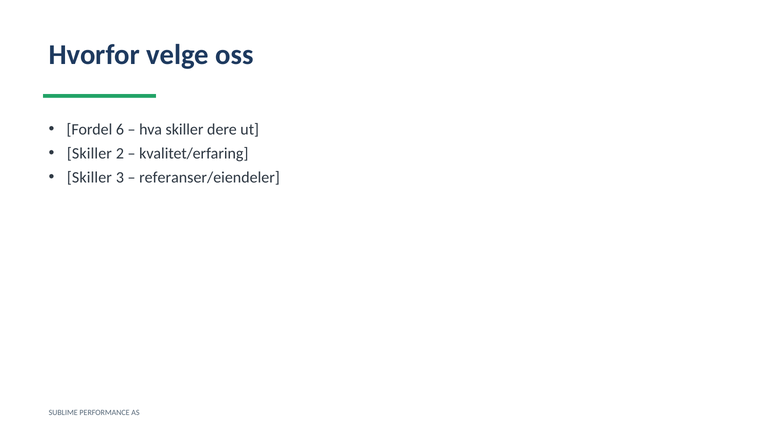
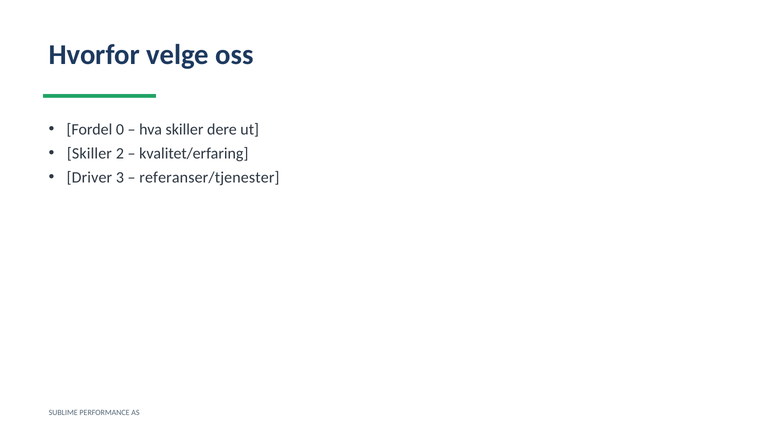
6: 6 -> 0
Skiller at (89, 177): Skiller -> Driver
referanser/eiendeler: referanser/eiendeler -> referanser/tjenester
